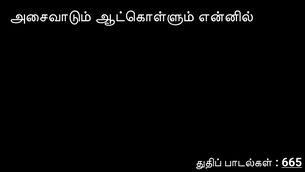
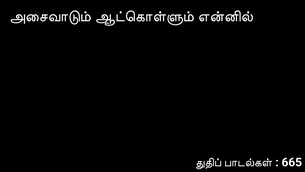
665 underline: present -> none
